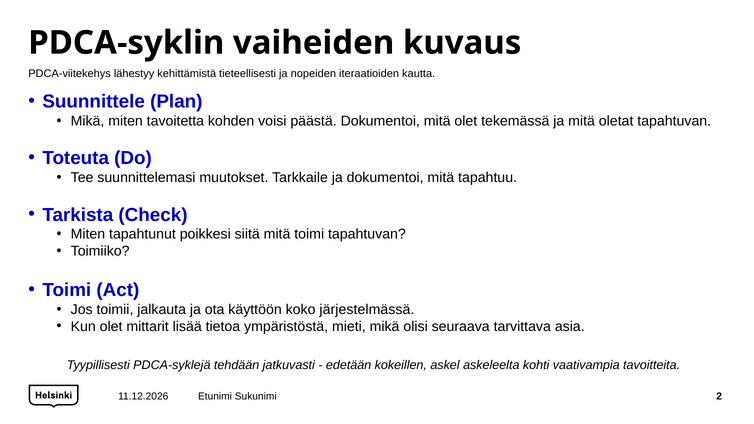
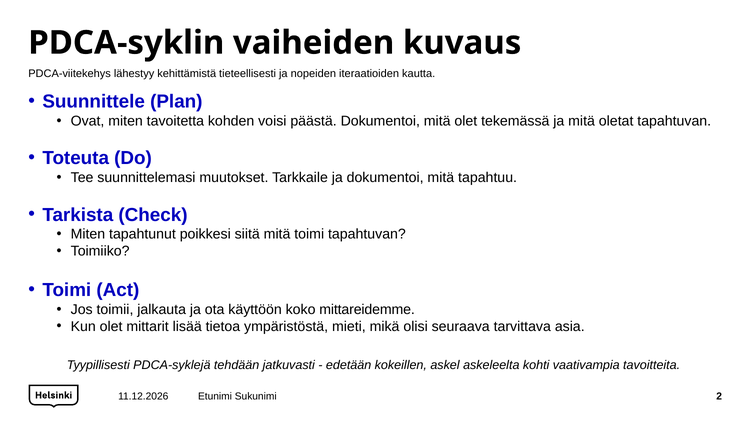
Mikä at (88, 121): Mikä -> Ovat
järjestelmässä: järjestelmässä -> mittareidemme
